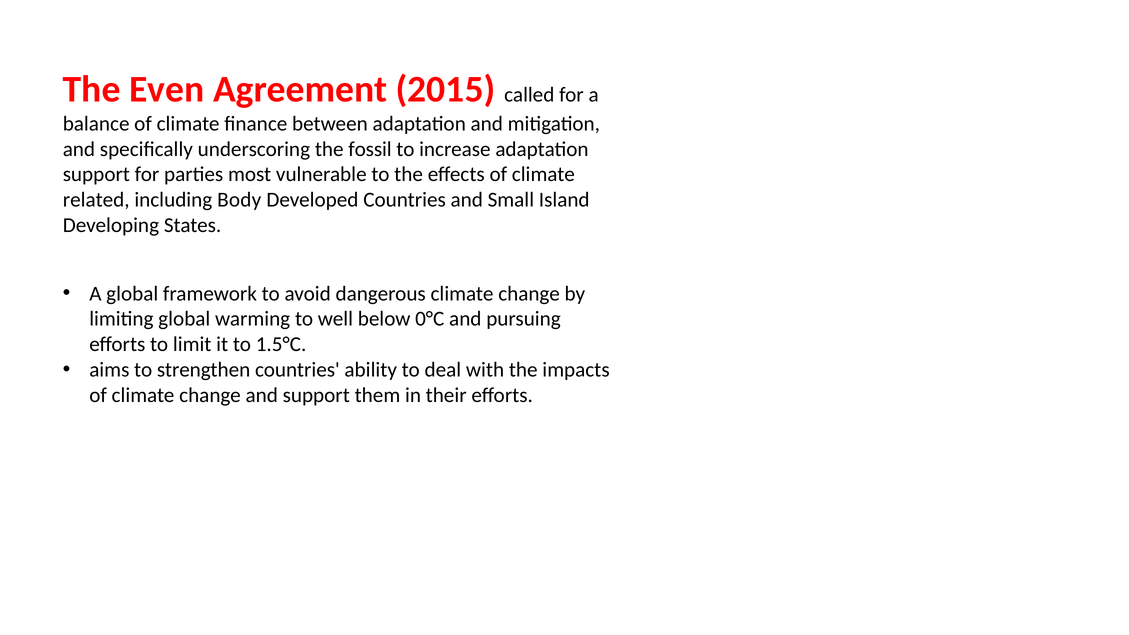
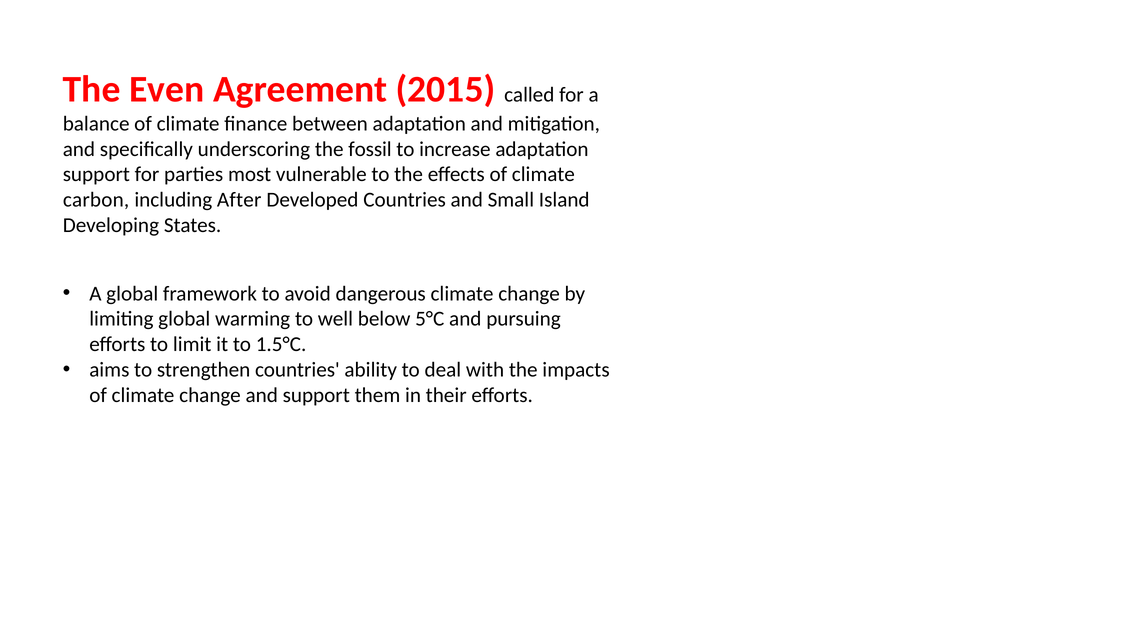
related: related -> carbon
Body: Body -> After
0°C: 0°C -> 5°C
